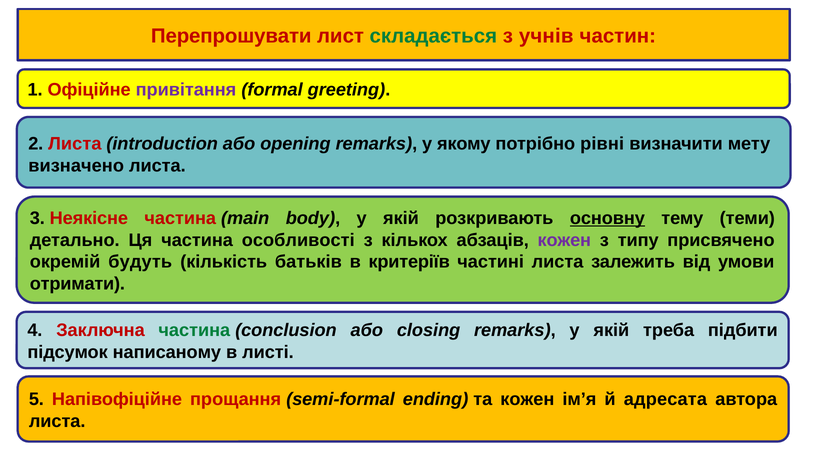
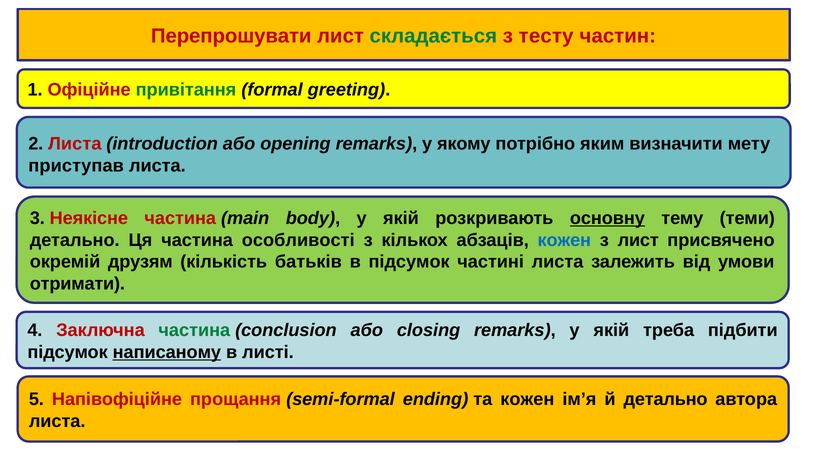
учнів: учнів -> тесту
привітання colour: purple -> green
рівні: рівні -> яким
визначено: визначено -> приступав
кожен at (564, 240) colour: purple -> blue
з типу: типу -> лист
будуть: будуть -> друзям
в критеріїв: критеріїв -> підсумок
написаному underline: none -> present
й адресата: адресата -> детально
